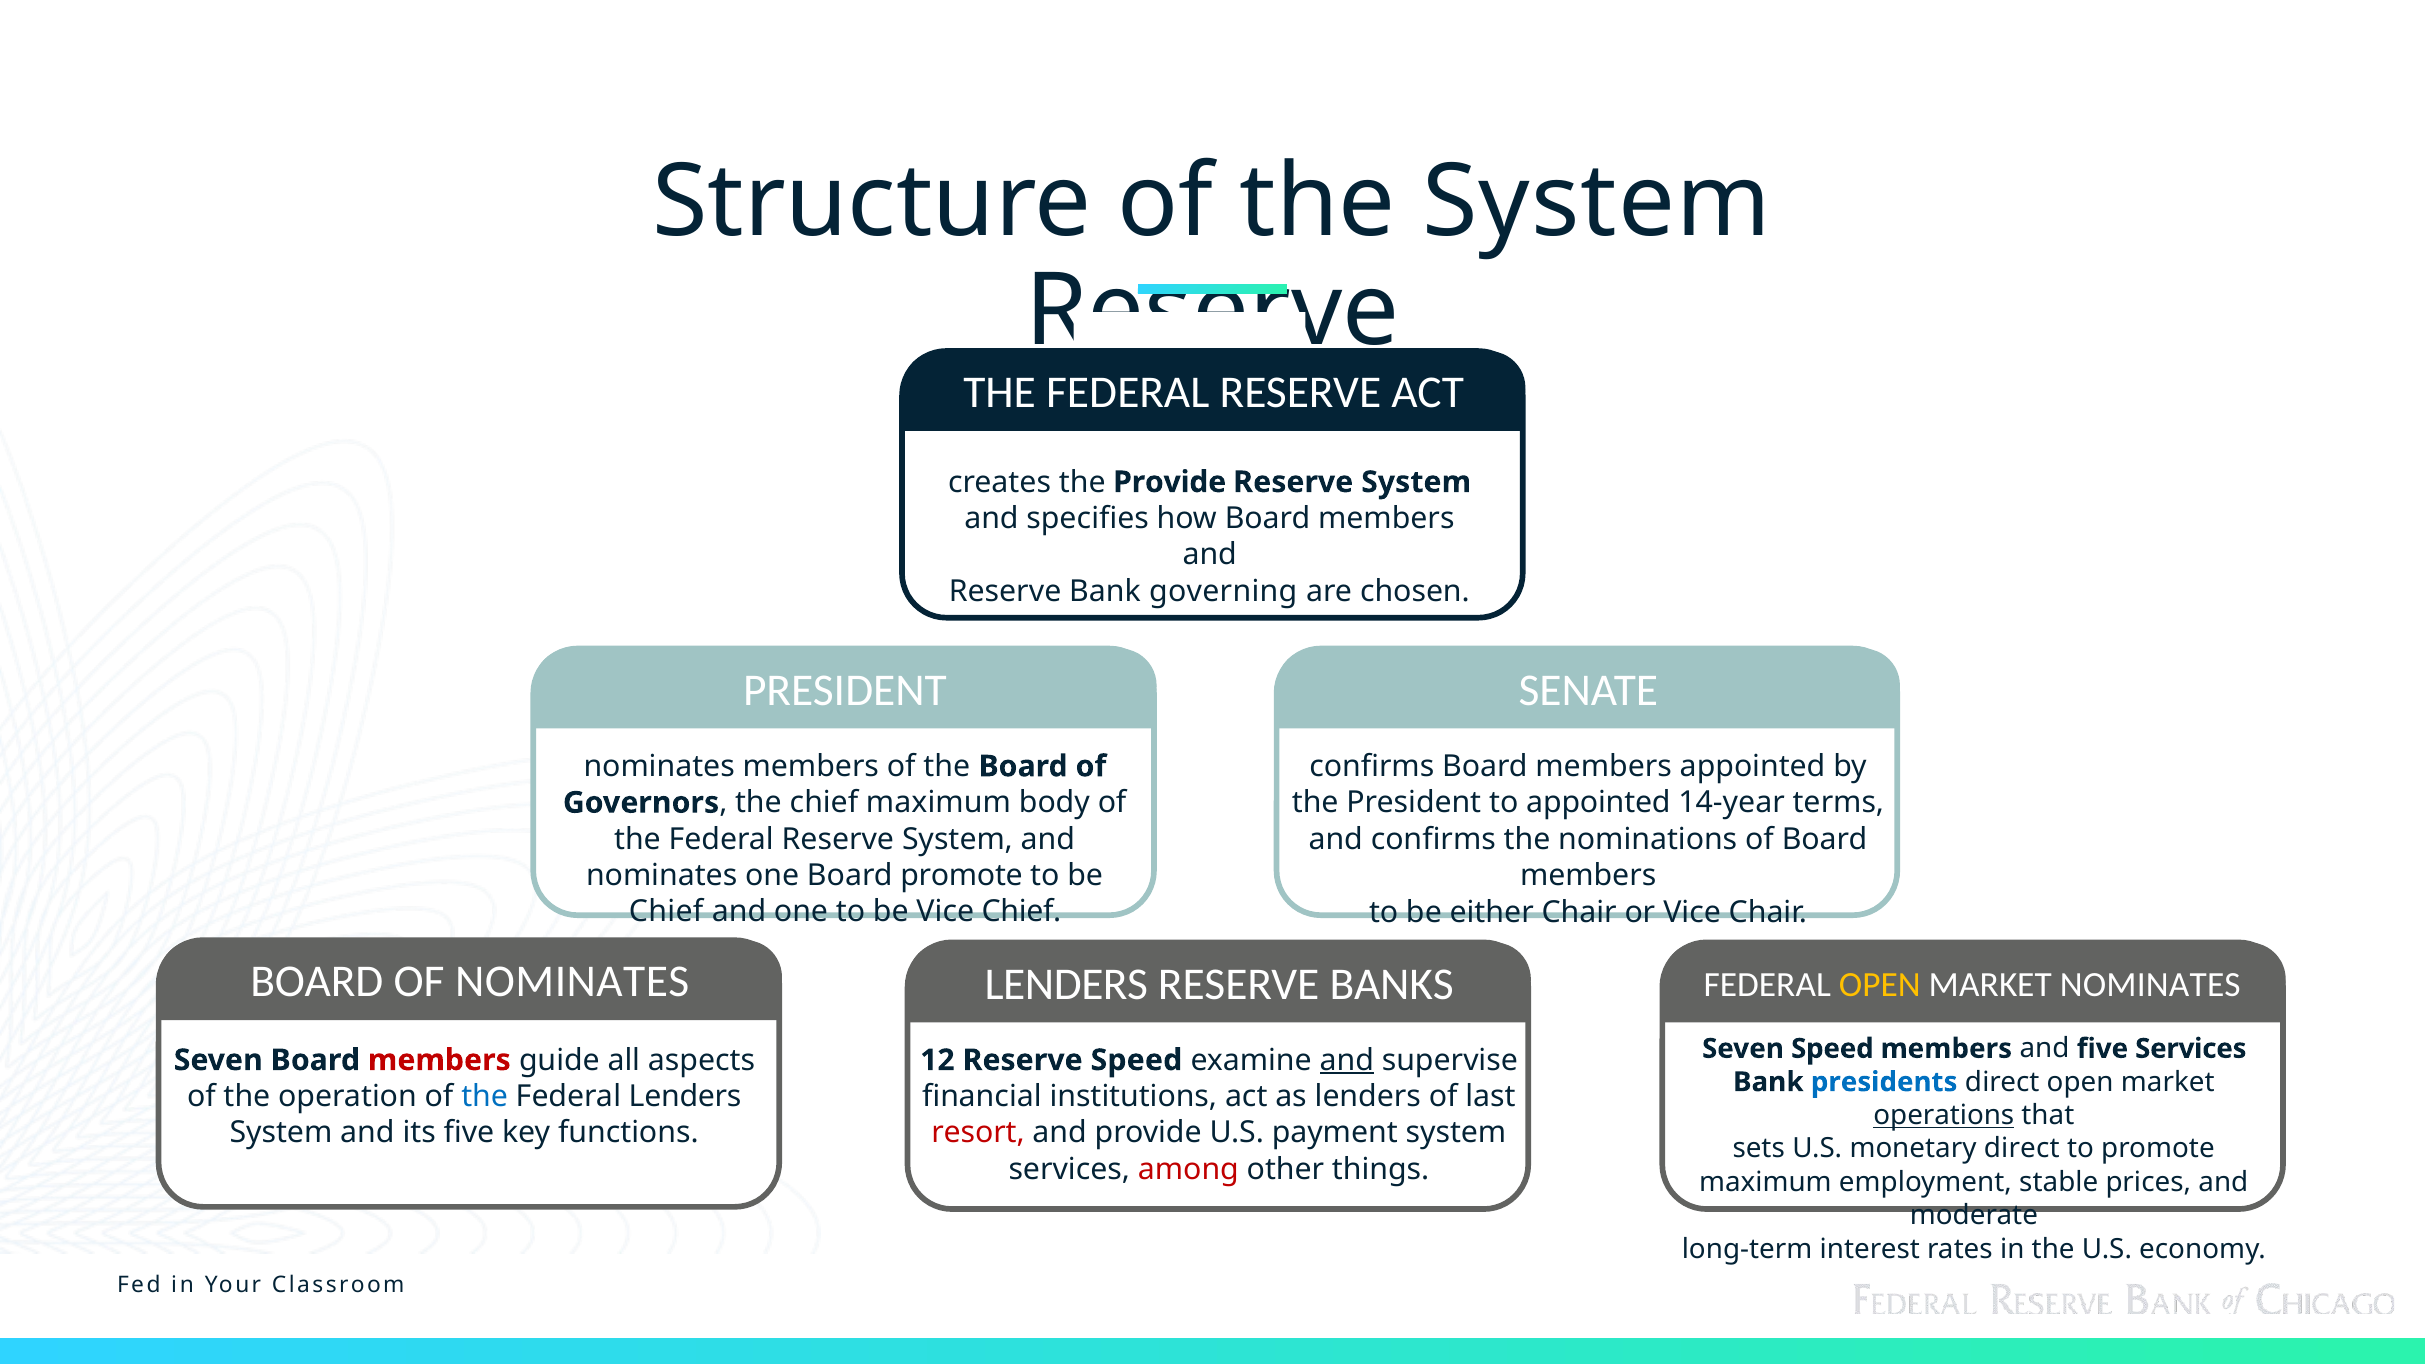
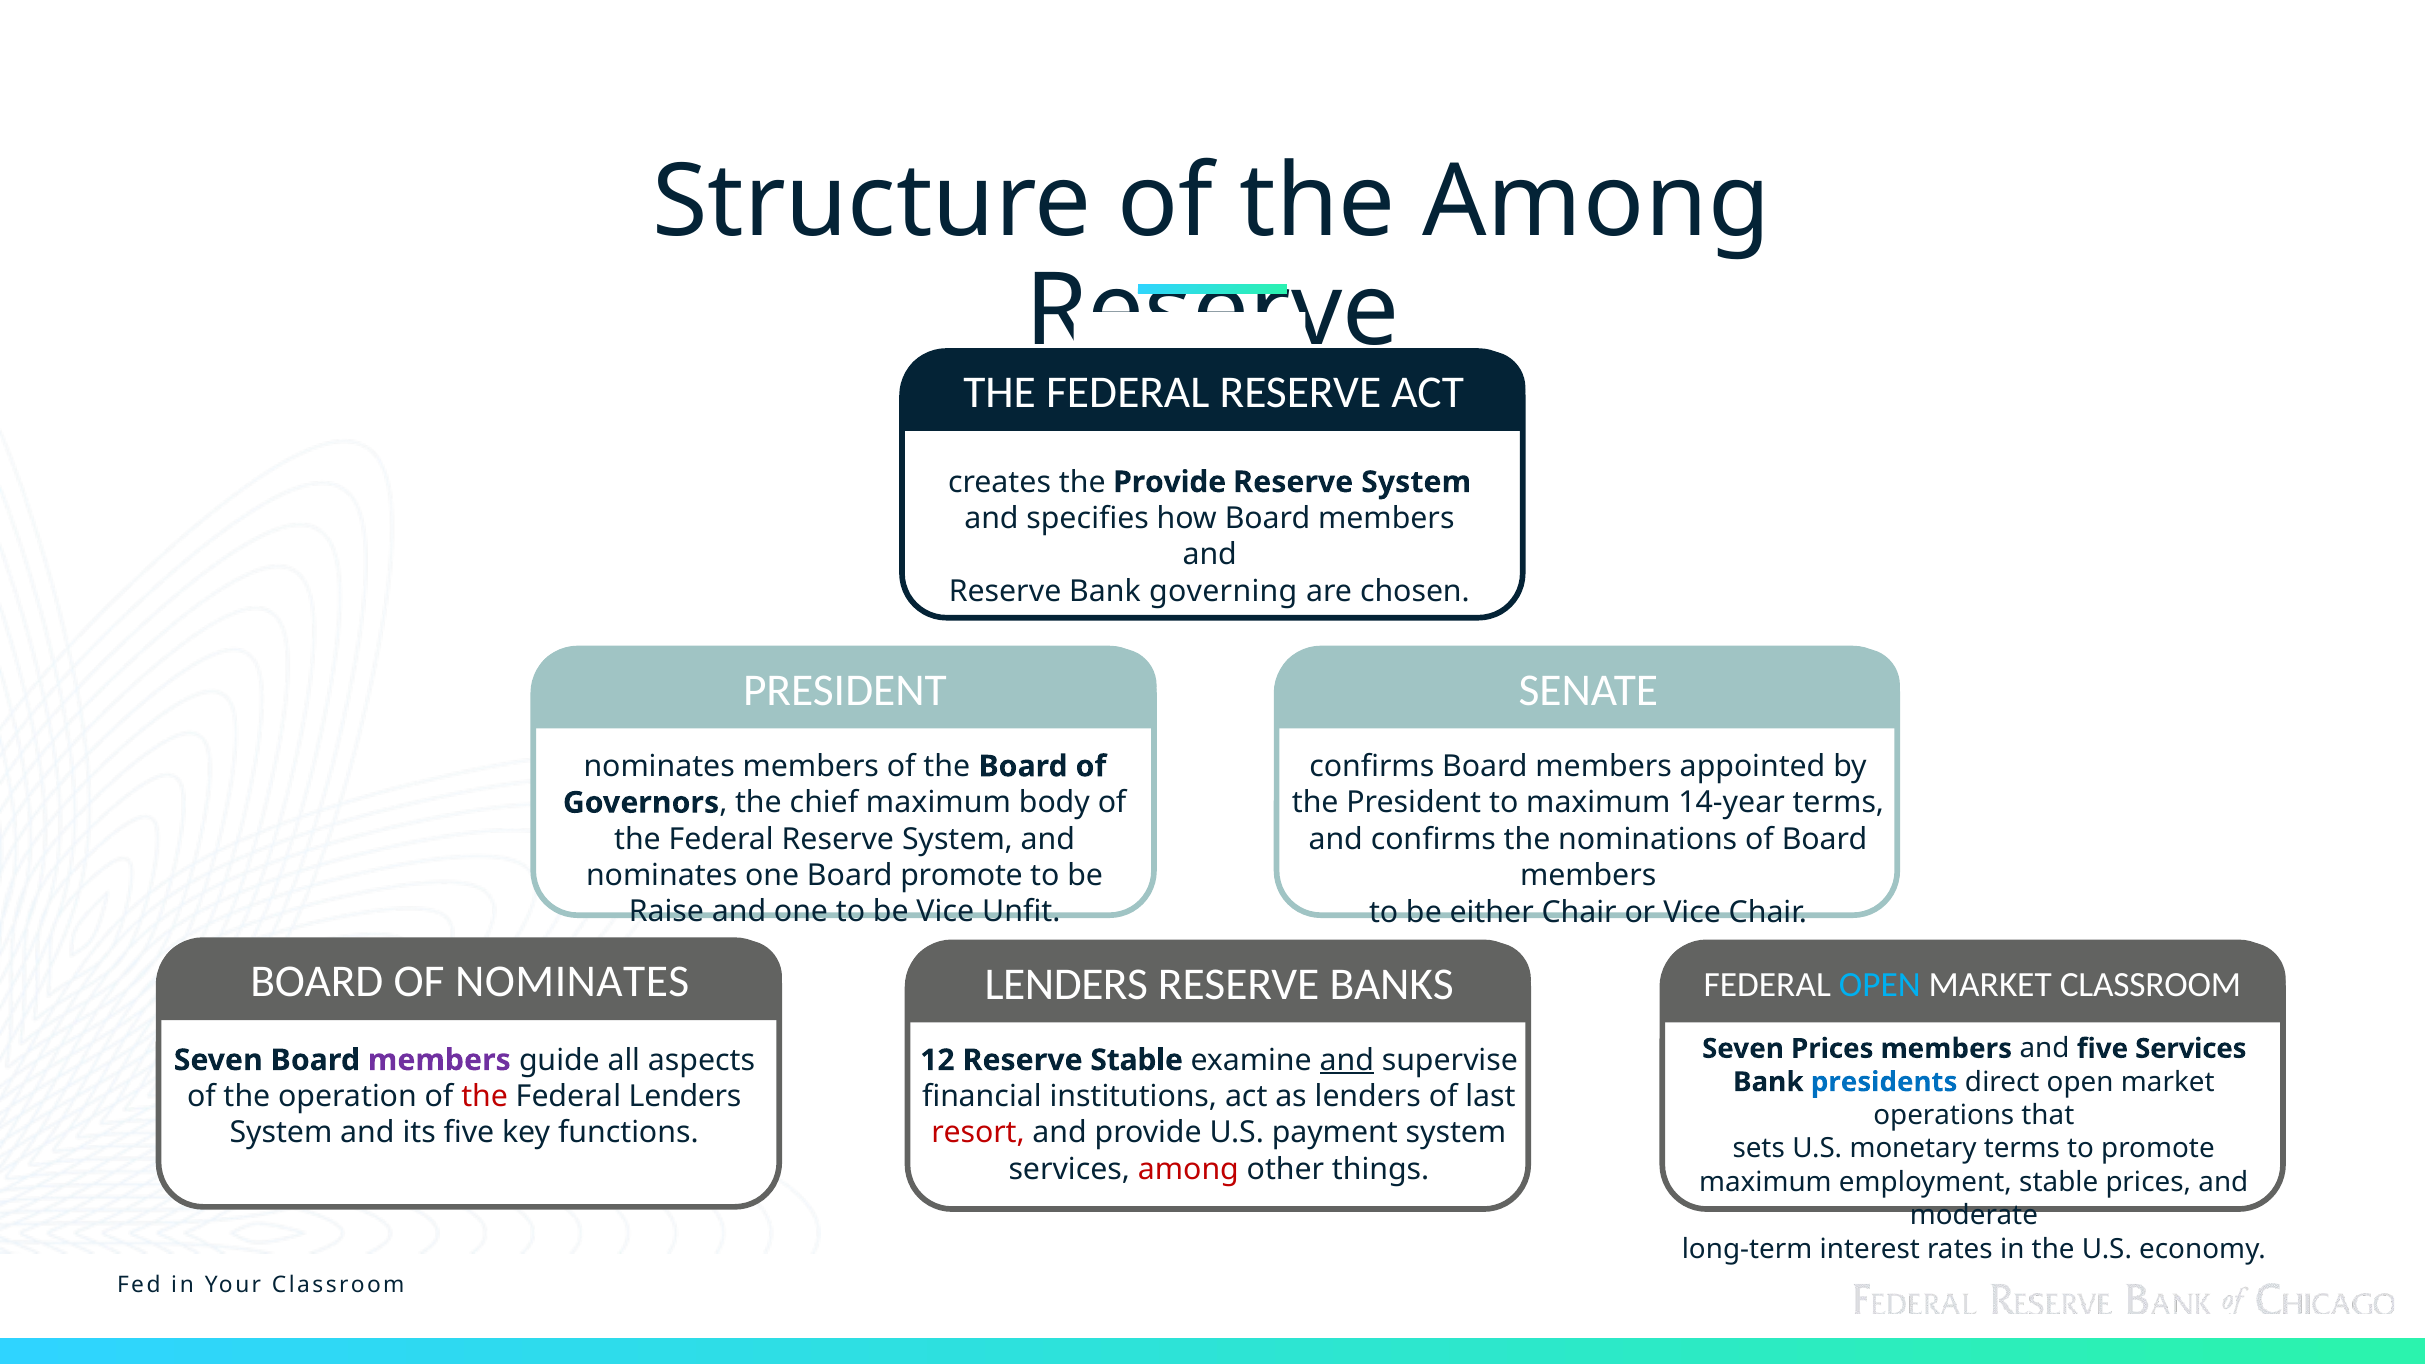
System at (1596, 203): System -> Among
to appointed: appointed -> maximum
Chief at (666, 912): Chief -> Raise
Vice Chief: Chief -> Unfit
OPEN at (1880, 984) colour: yellow -> light blue
MARKET NOMINATES: NOMINATES -> CLASSROOM
Seven Speed: Speed -> Prices
members at (439, 1060) colour: red -> purple
Reserve Speed: Speed -> Stable
the at (485, 1097) colour: blue -> red
operations underline: present -> none
monetary direct: direct -> terms
